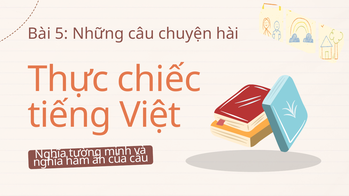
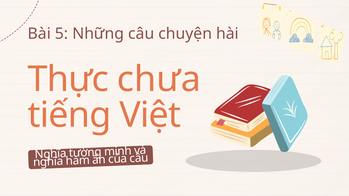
chiếc: chiếc -> chưa
